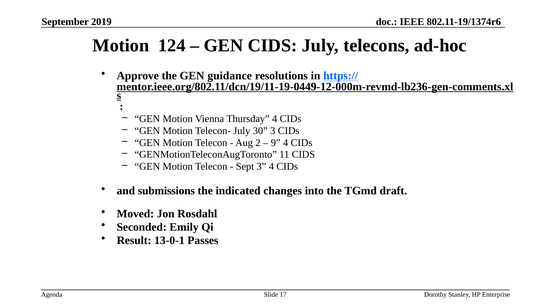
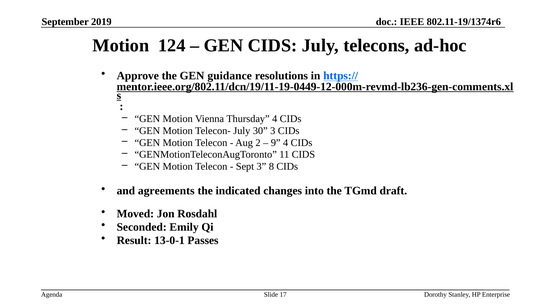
3 4: 4 -> 8
submissions: submissions -> agreements
